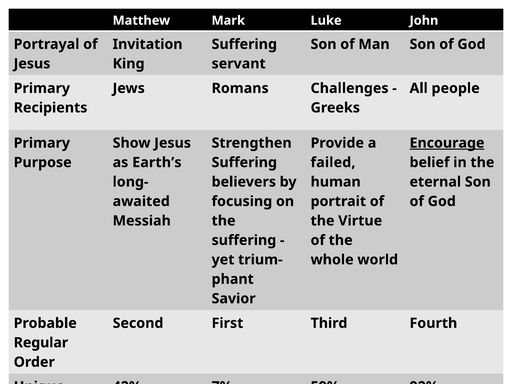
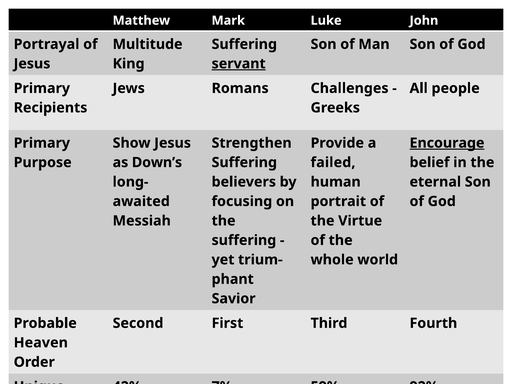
Invitation: Invitation -> Multitude
servant underline: none -> present
Earth’s: Earth’s -> Down’s
Regular: Regular -> Heaven
